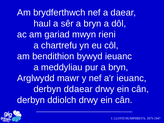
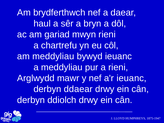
am bendithion: bendithion -> meddyliau
pur a bryn: bryn -> rieni
